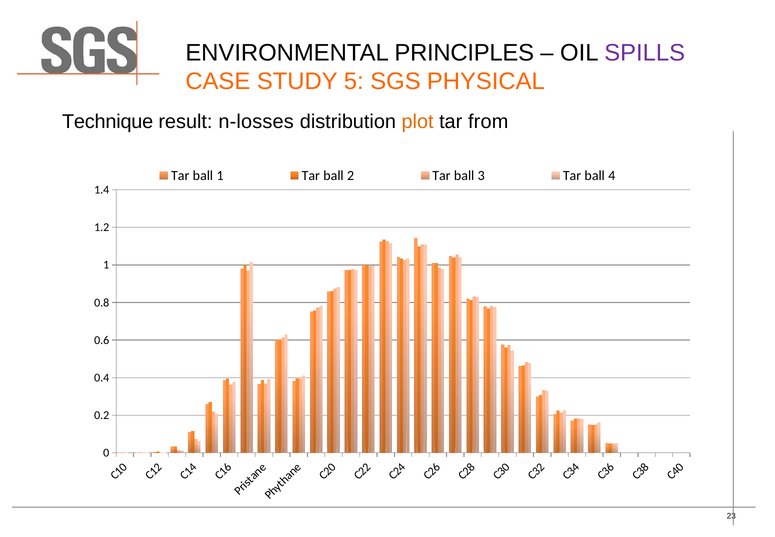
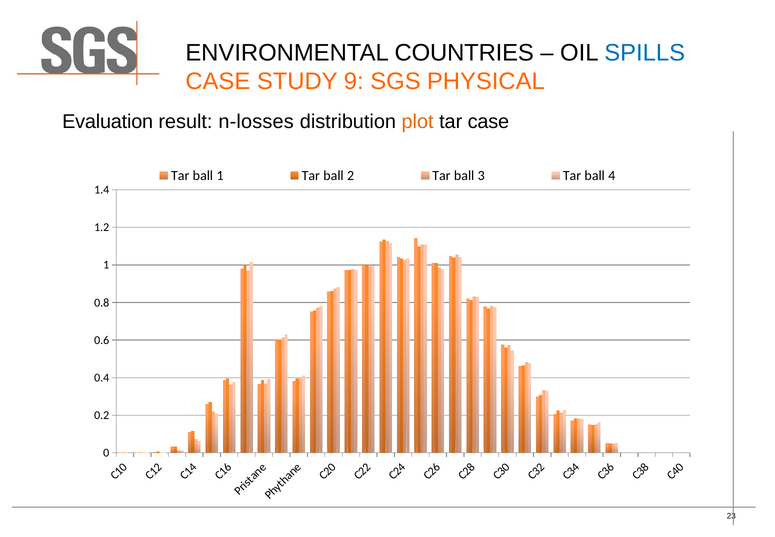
PRINCIPLES: PRINCIPLES -> COUNTRIES
SPILLS colour: purple -> blue
5: 5 -> 9
Technique: Technique -> Evaluation
tar from: from -> case
